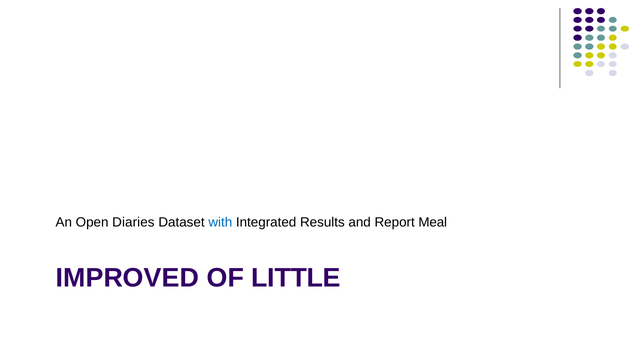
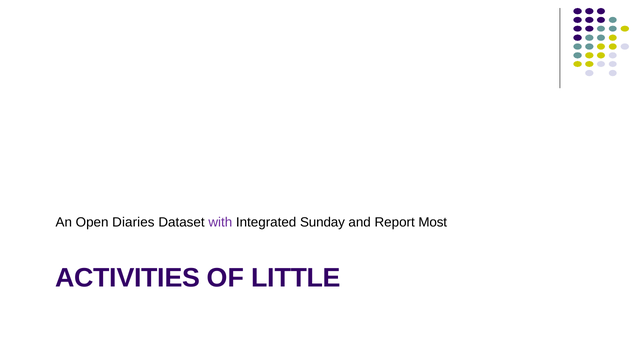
with colour: blue -> purple
Results: Results -> Sunday
Meal: Meal -> Most
IMPROVED: IMPROVED -> ACTIVITIES
